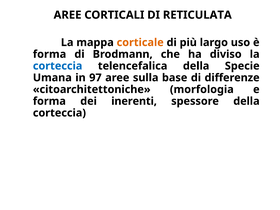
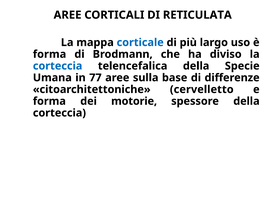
corticale colour: orange -> blue
97: 97 -> 77
morfologia: morfologia -> cervelletto
inerenti: inerenti -> motorie
